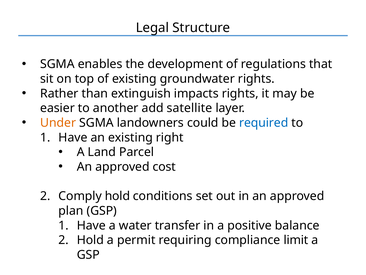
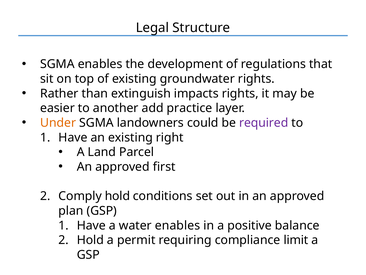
satellite: satellite -> practice
required colour: blue -> purple
cost: cost -> first
water transfer: transfer -> enables
